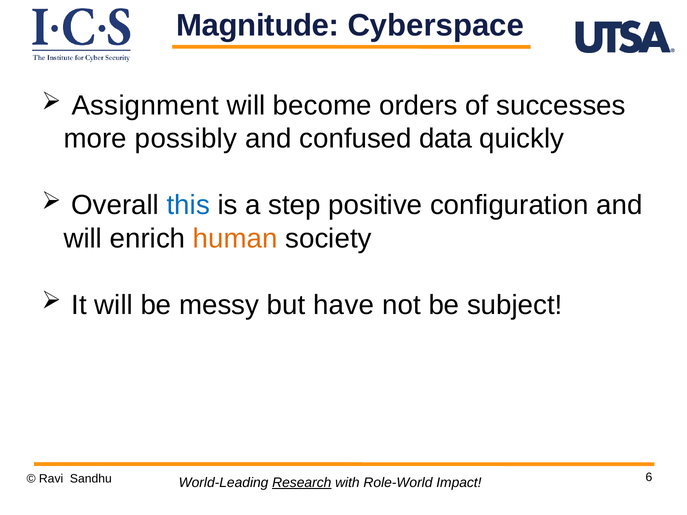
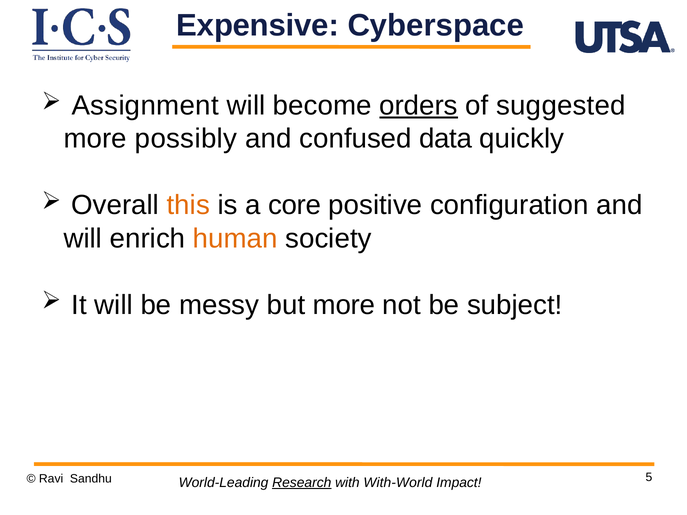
Magnitude: Magnitude -> Expensive
orders underline: none -> present
successes: successes -> suggested
this colour: blue -> orange
step: step -> core
but have: have -> more
6: 6 -> 5
Role-World: Role-World -> With-World
